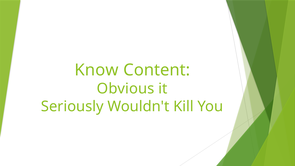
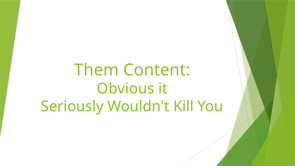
Know: Know -> Them
